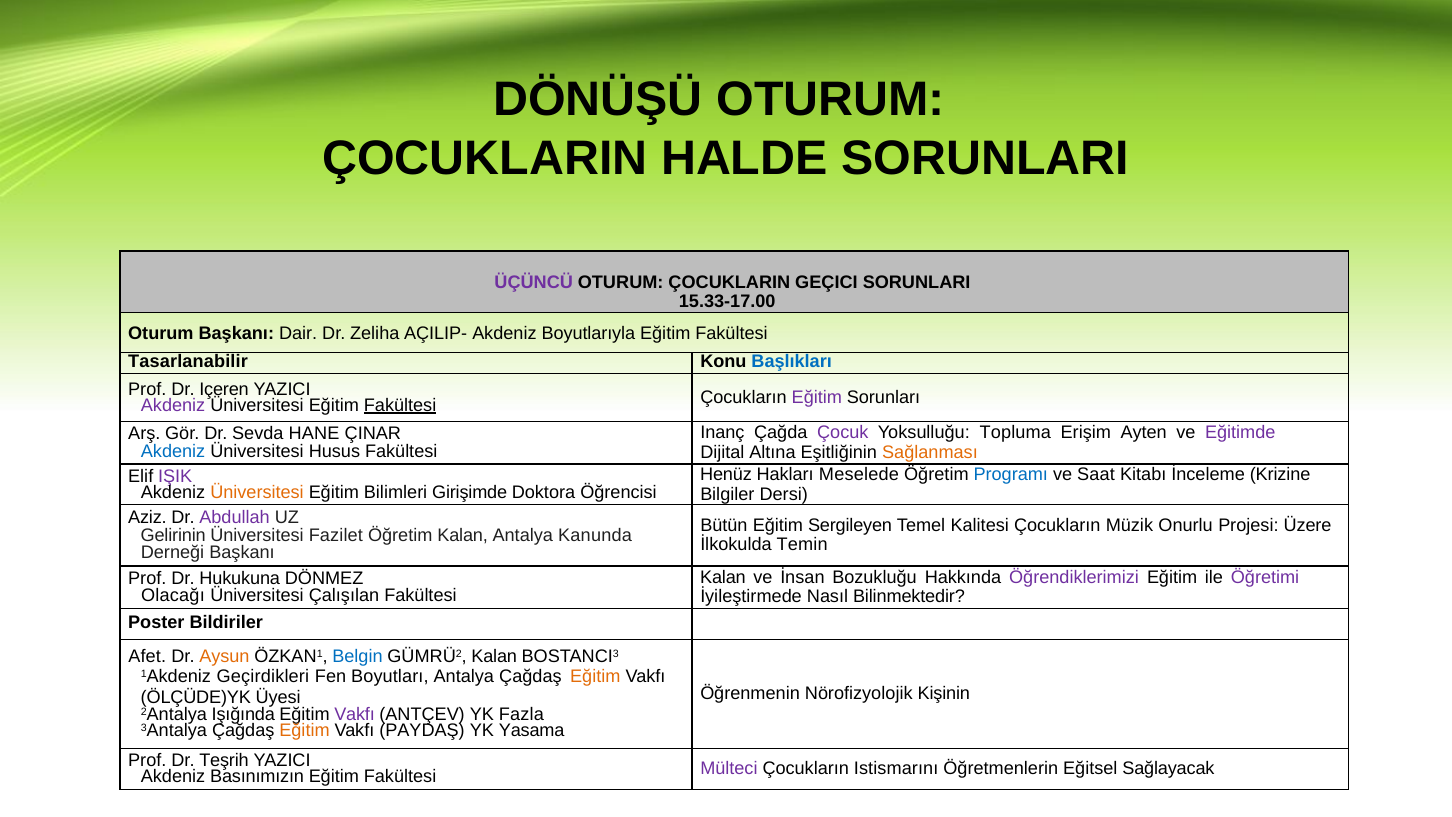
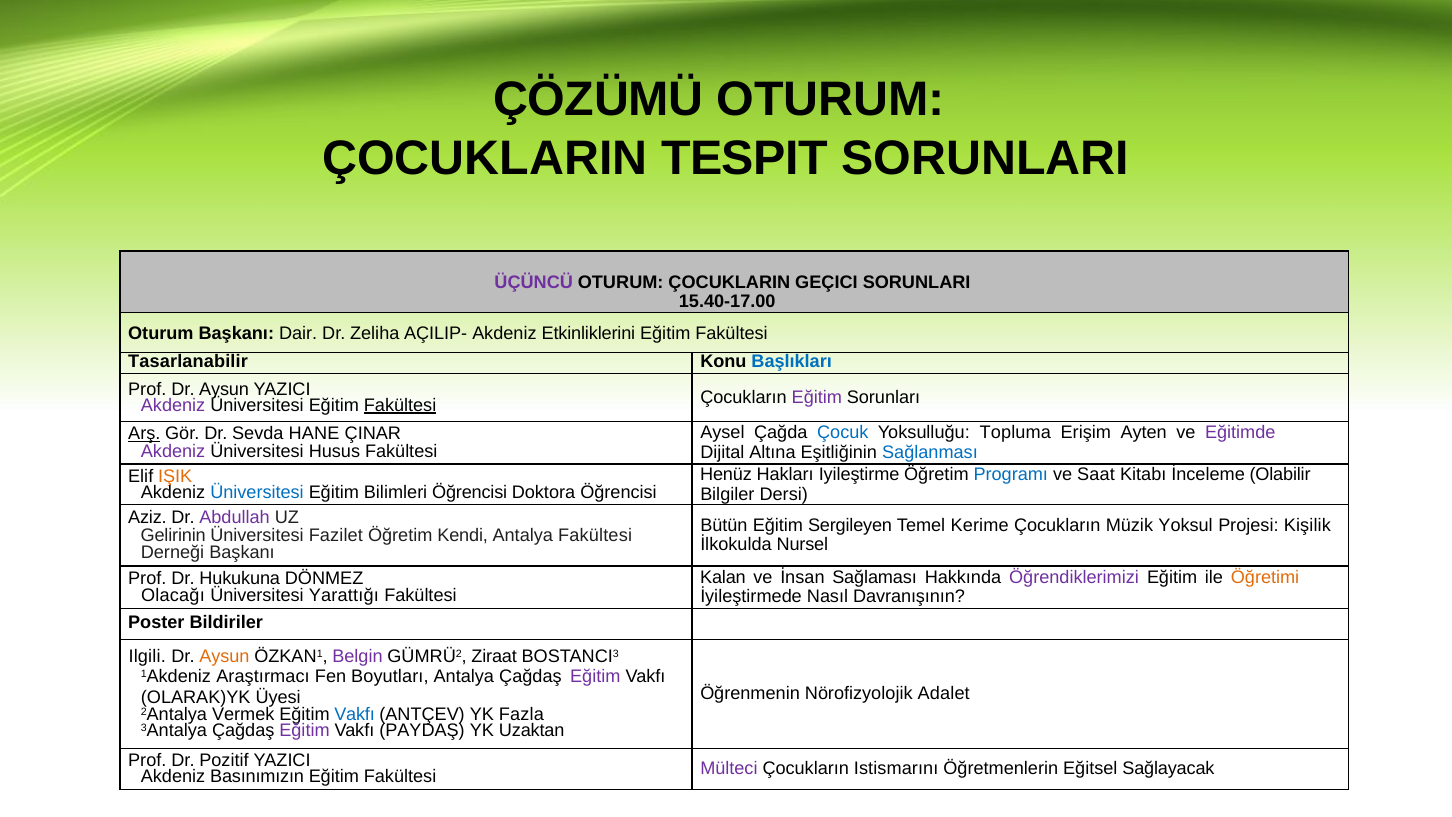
DÖNÜŞÜ: DÖNÜŞÜ -> ÇÖZÜMÜ
HALDE: HALDE -> TESPIT
15.33-17.00: 15.33-17.00 -> 15.40-17.00
Boyutlarıyla: Boyutlarıyla -> Etkinliklerini
Prof Dr Içeren: Içeren -> Aysun
Inanç: Inanç -> Aysel
Çocuk colour: purple -> blue
Arş underline: none -> present
Akdeniz at (173, 451) colour: blue -> purple
Sağlanması colour: orange -> blue
Meselede: Meselede -> Iyileştirme
Krizine: Krizine -> Olabilir
IŞIK colour: purple -> orange
Üniversitesi at (257, 492) colour: orange -> blue
Bilimleri Girişimde: Girişimde -> Öğrencisi
Kalitesi: Kalitesi -> Kerime
Onurlu: Onurlu -> Yoksul
Üzere: Üzere -> Kişilik
Öğretim Kalan: Kalan -> Kendi
Antalya Kanunda: Kanunda -> Fakültesi
Temin: Temin -> Nursel
Bozukluğu: Bozukluğu -> Sağlaması
Öğretimi colour: purple -> orange
Çalışılan: Çalışılan -> Yarattığı
Bilinmektedir: Bilinmektedir -> Davranışının
Afet: Afet -> Ilgili
Belgin colour: blue -> purple
GÜMRÜ2 Kalan: Kalan -> Ziraat
Geçirdikleri: Geçirdikleri -> Araştırmacı
Eğitim at (595, 677) colour: orange -> purple
Kişinin: Kişinin -> Adalet
ÖLÇÜDE)YK: ÖLÇÜDE)YK -> OLARAK)YK
Işığında: Işığında -> Vermek
Vakfı at (355, 714) colour: purple -> blue
Eğitim at (305, 730) colour: orange -> purple
Yasama: Yasama -> Uzaktan
Teşrih: Teşrih -> Pozitif
